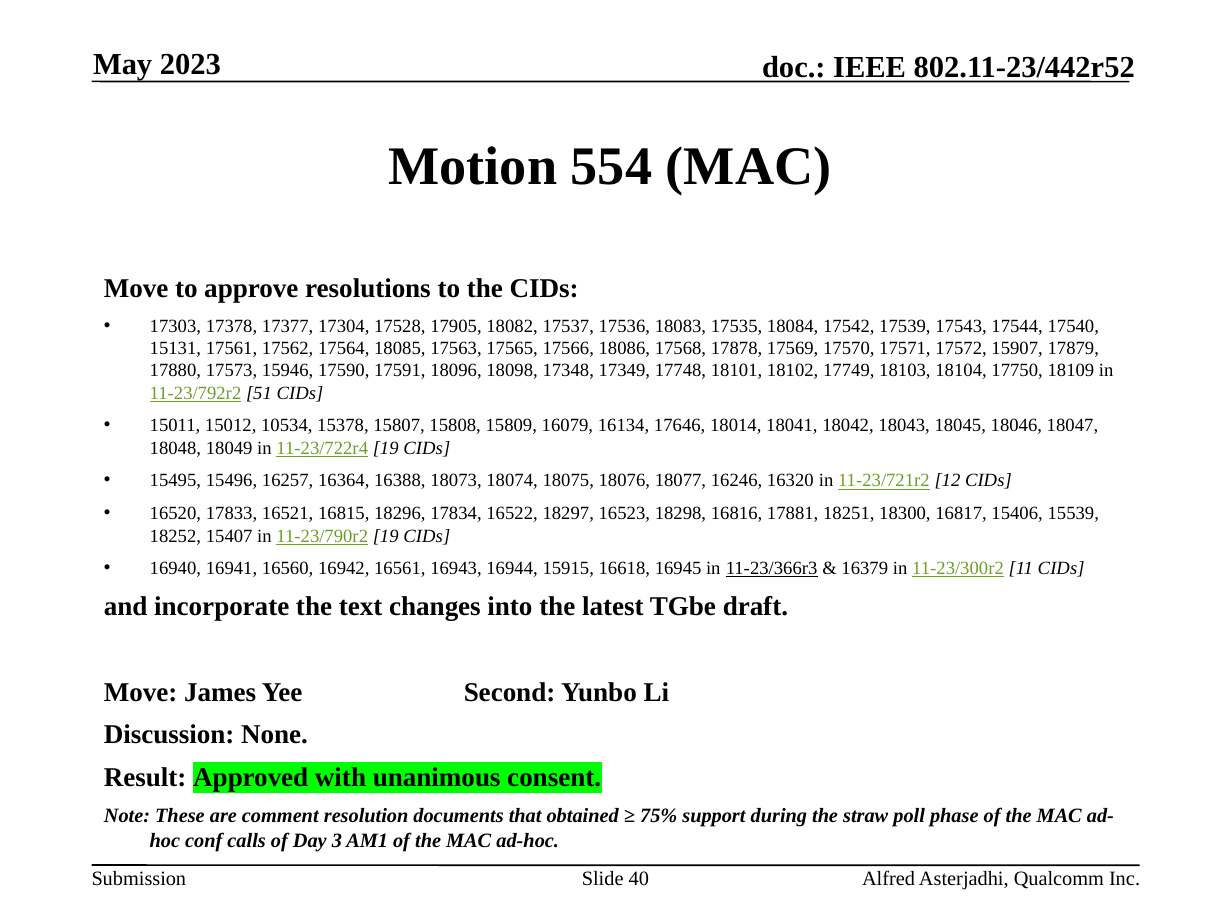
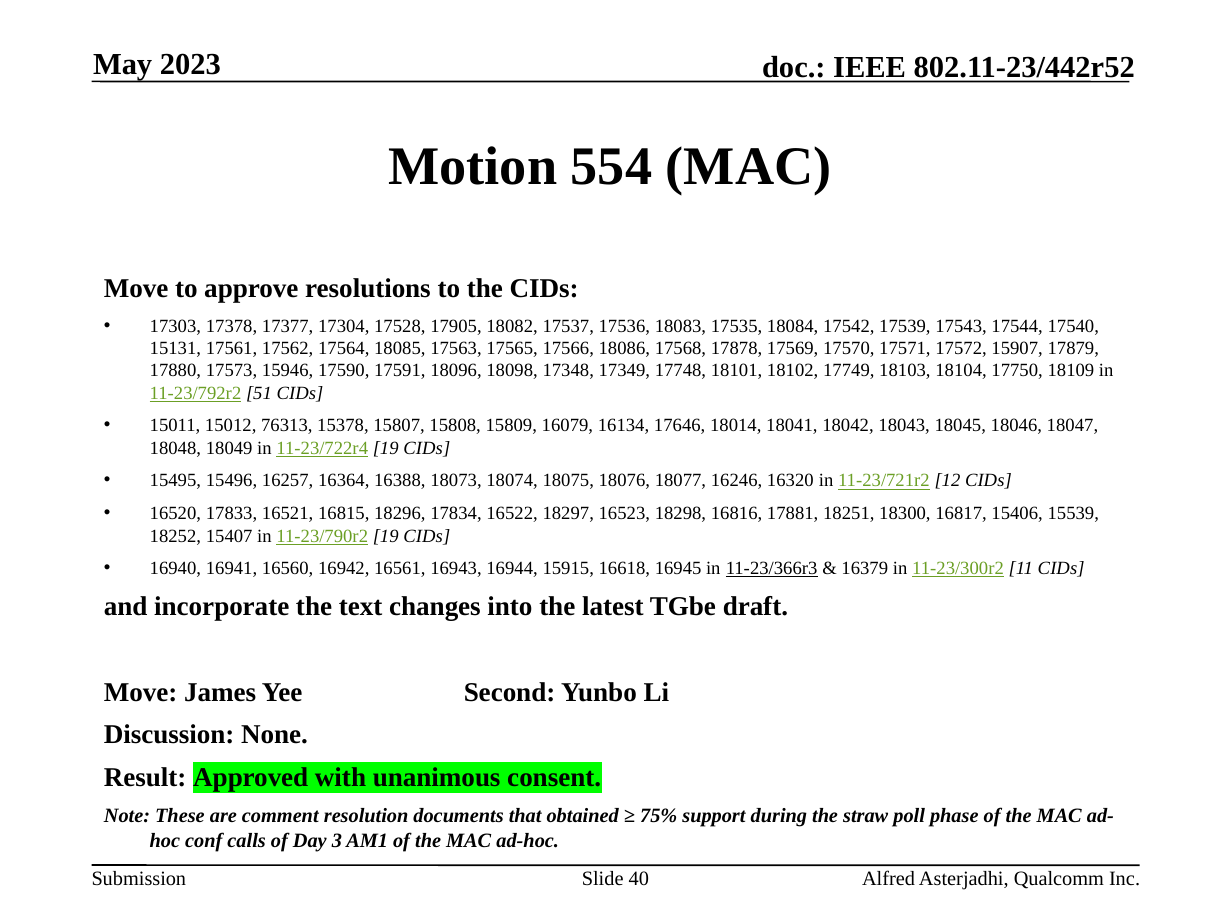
10534: 10534 -> 76313
